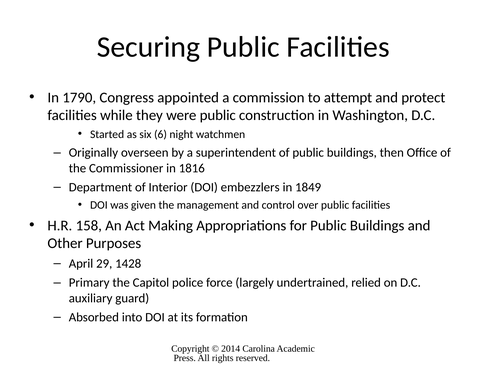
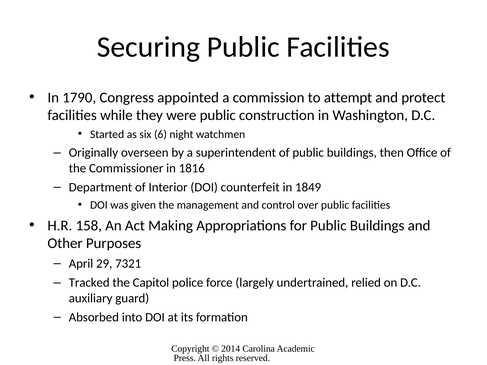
embezzlers: embezzlers -> counterfeit
1428: 1428 -> 7321
Primary: Primary -> Tracked
